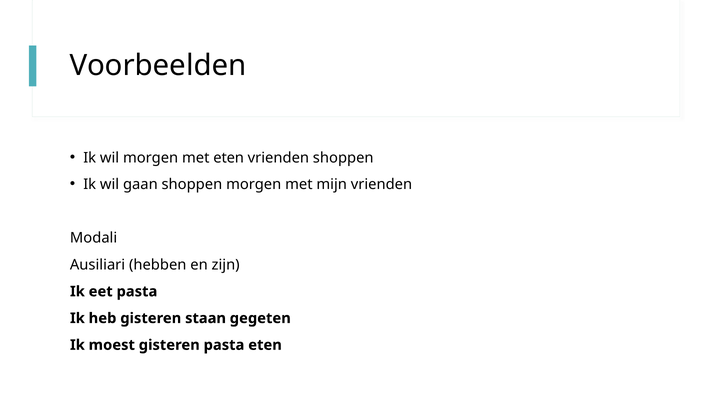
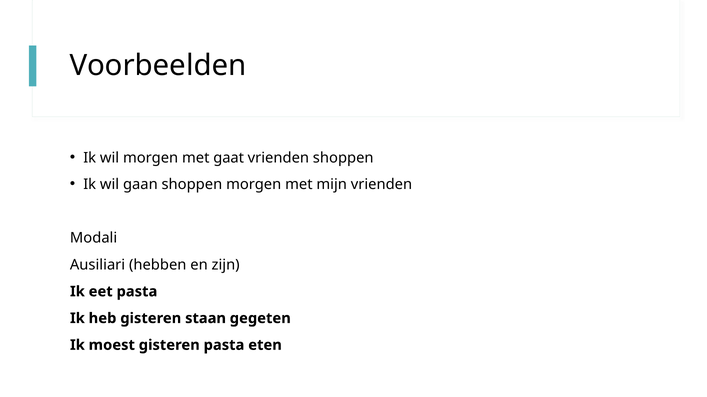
met eten: eten -> gaat
